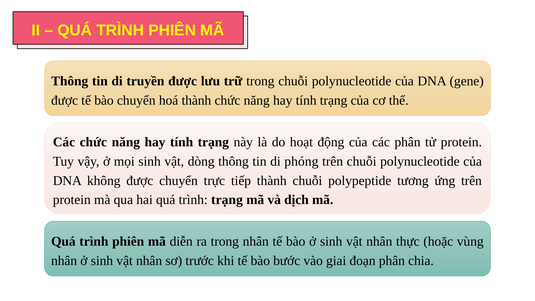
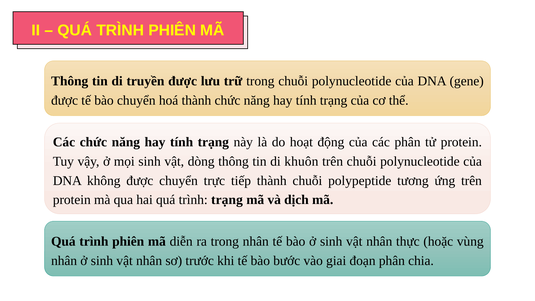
phóng: phóng -> khuôn
